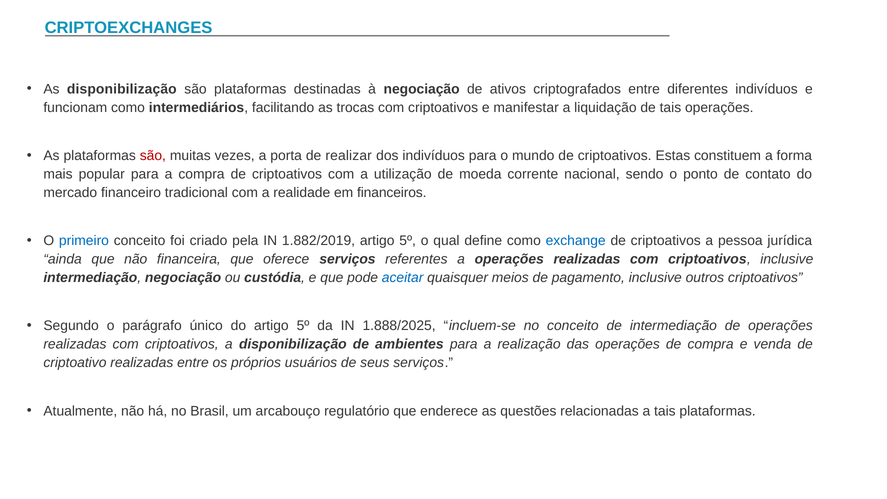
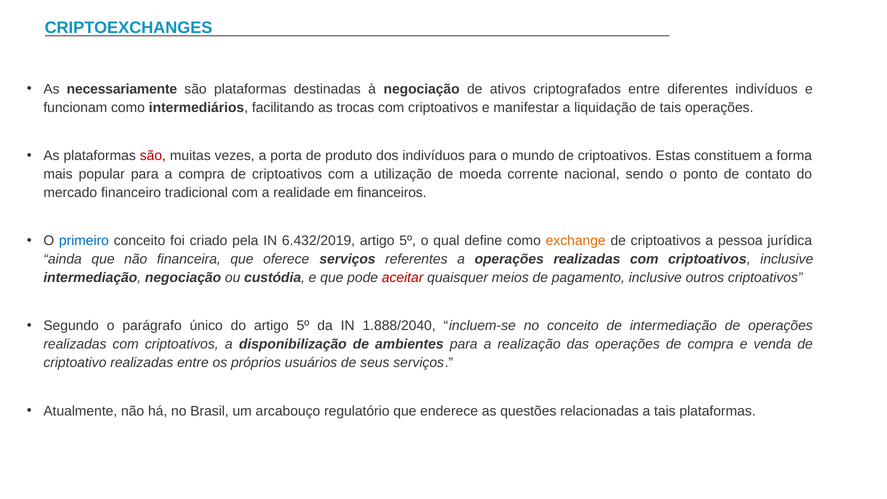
As disponibilização: disponibilização -> necessariamente
realizar: realizar -> produto
1.882/2019: 1.882/2019 -> 6.432/2019
exchange colour: blue -> orange
aceitar colour: blue -> red
1.888/2025: 1.888/2025 -> 1.888/2040
